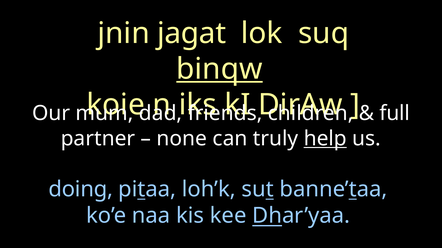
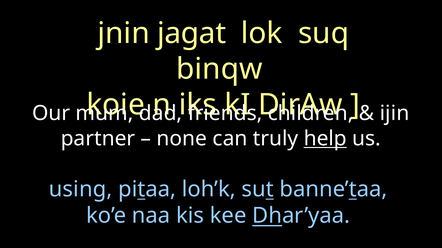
binqw underline: present -> none
full: full -> ijin
doing: doing -> using
